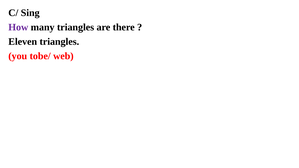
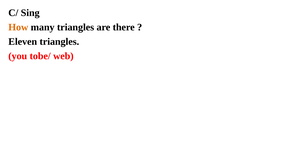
How colour: purple -> orange
